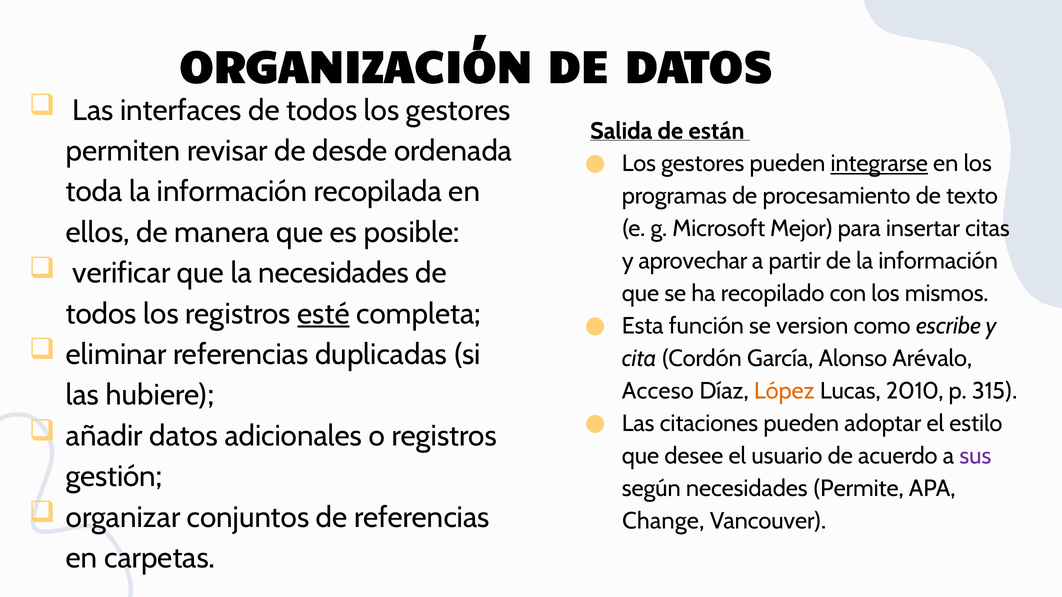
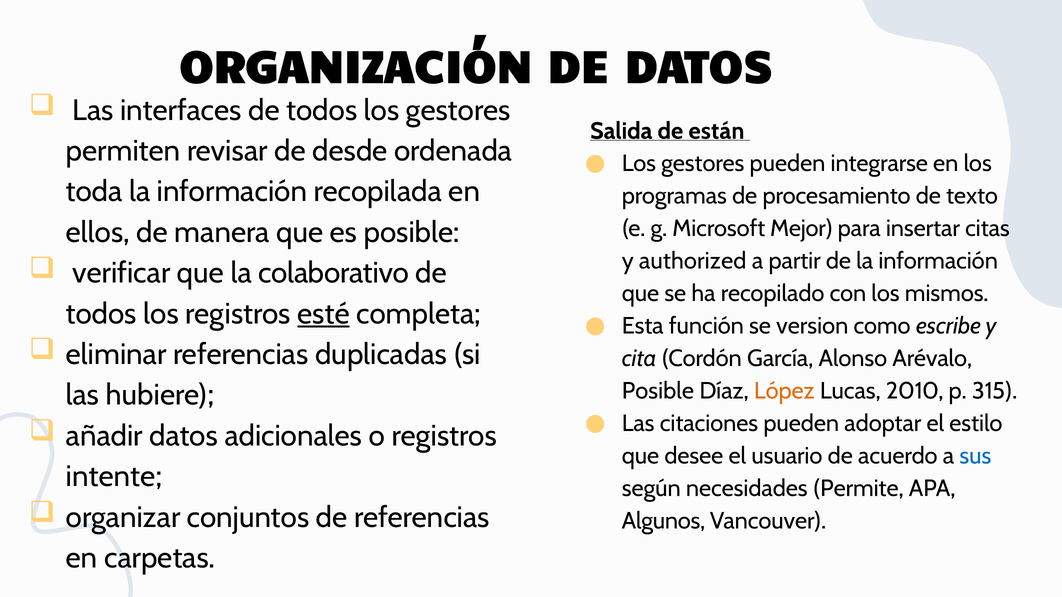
integrarse underline: present -> none
aprovechar: aprovechar -> authorized
la necesidades: necesidades -> colaborativo
Acceso at (658, 391): Acceso -> Posible
sus colour: purple -> blue
gestión: gestión -> intente
Change: Change -> Algunos
